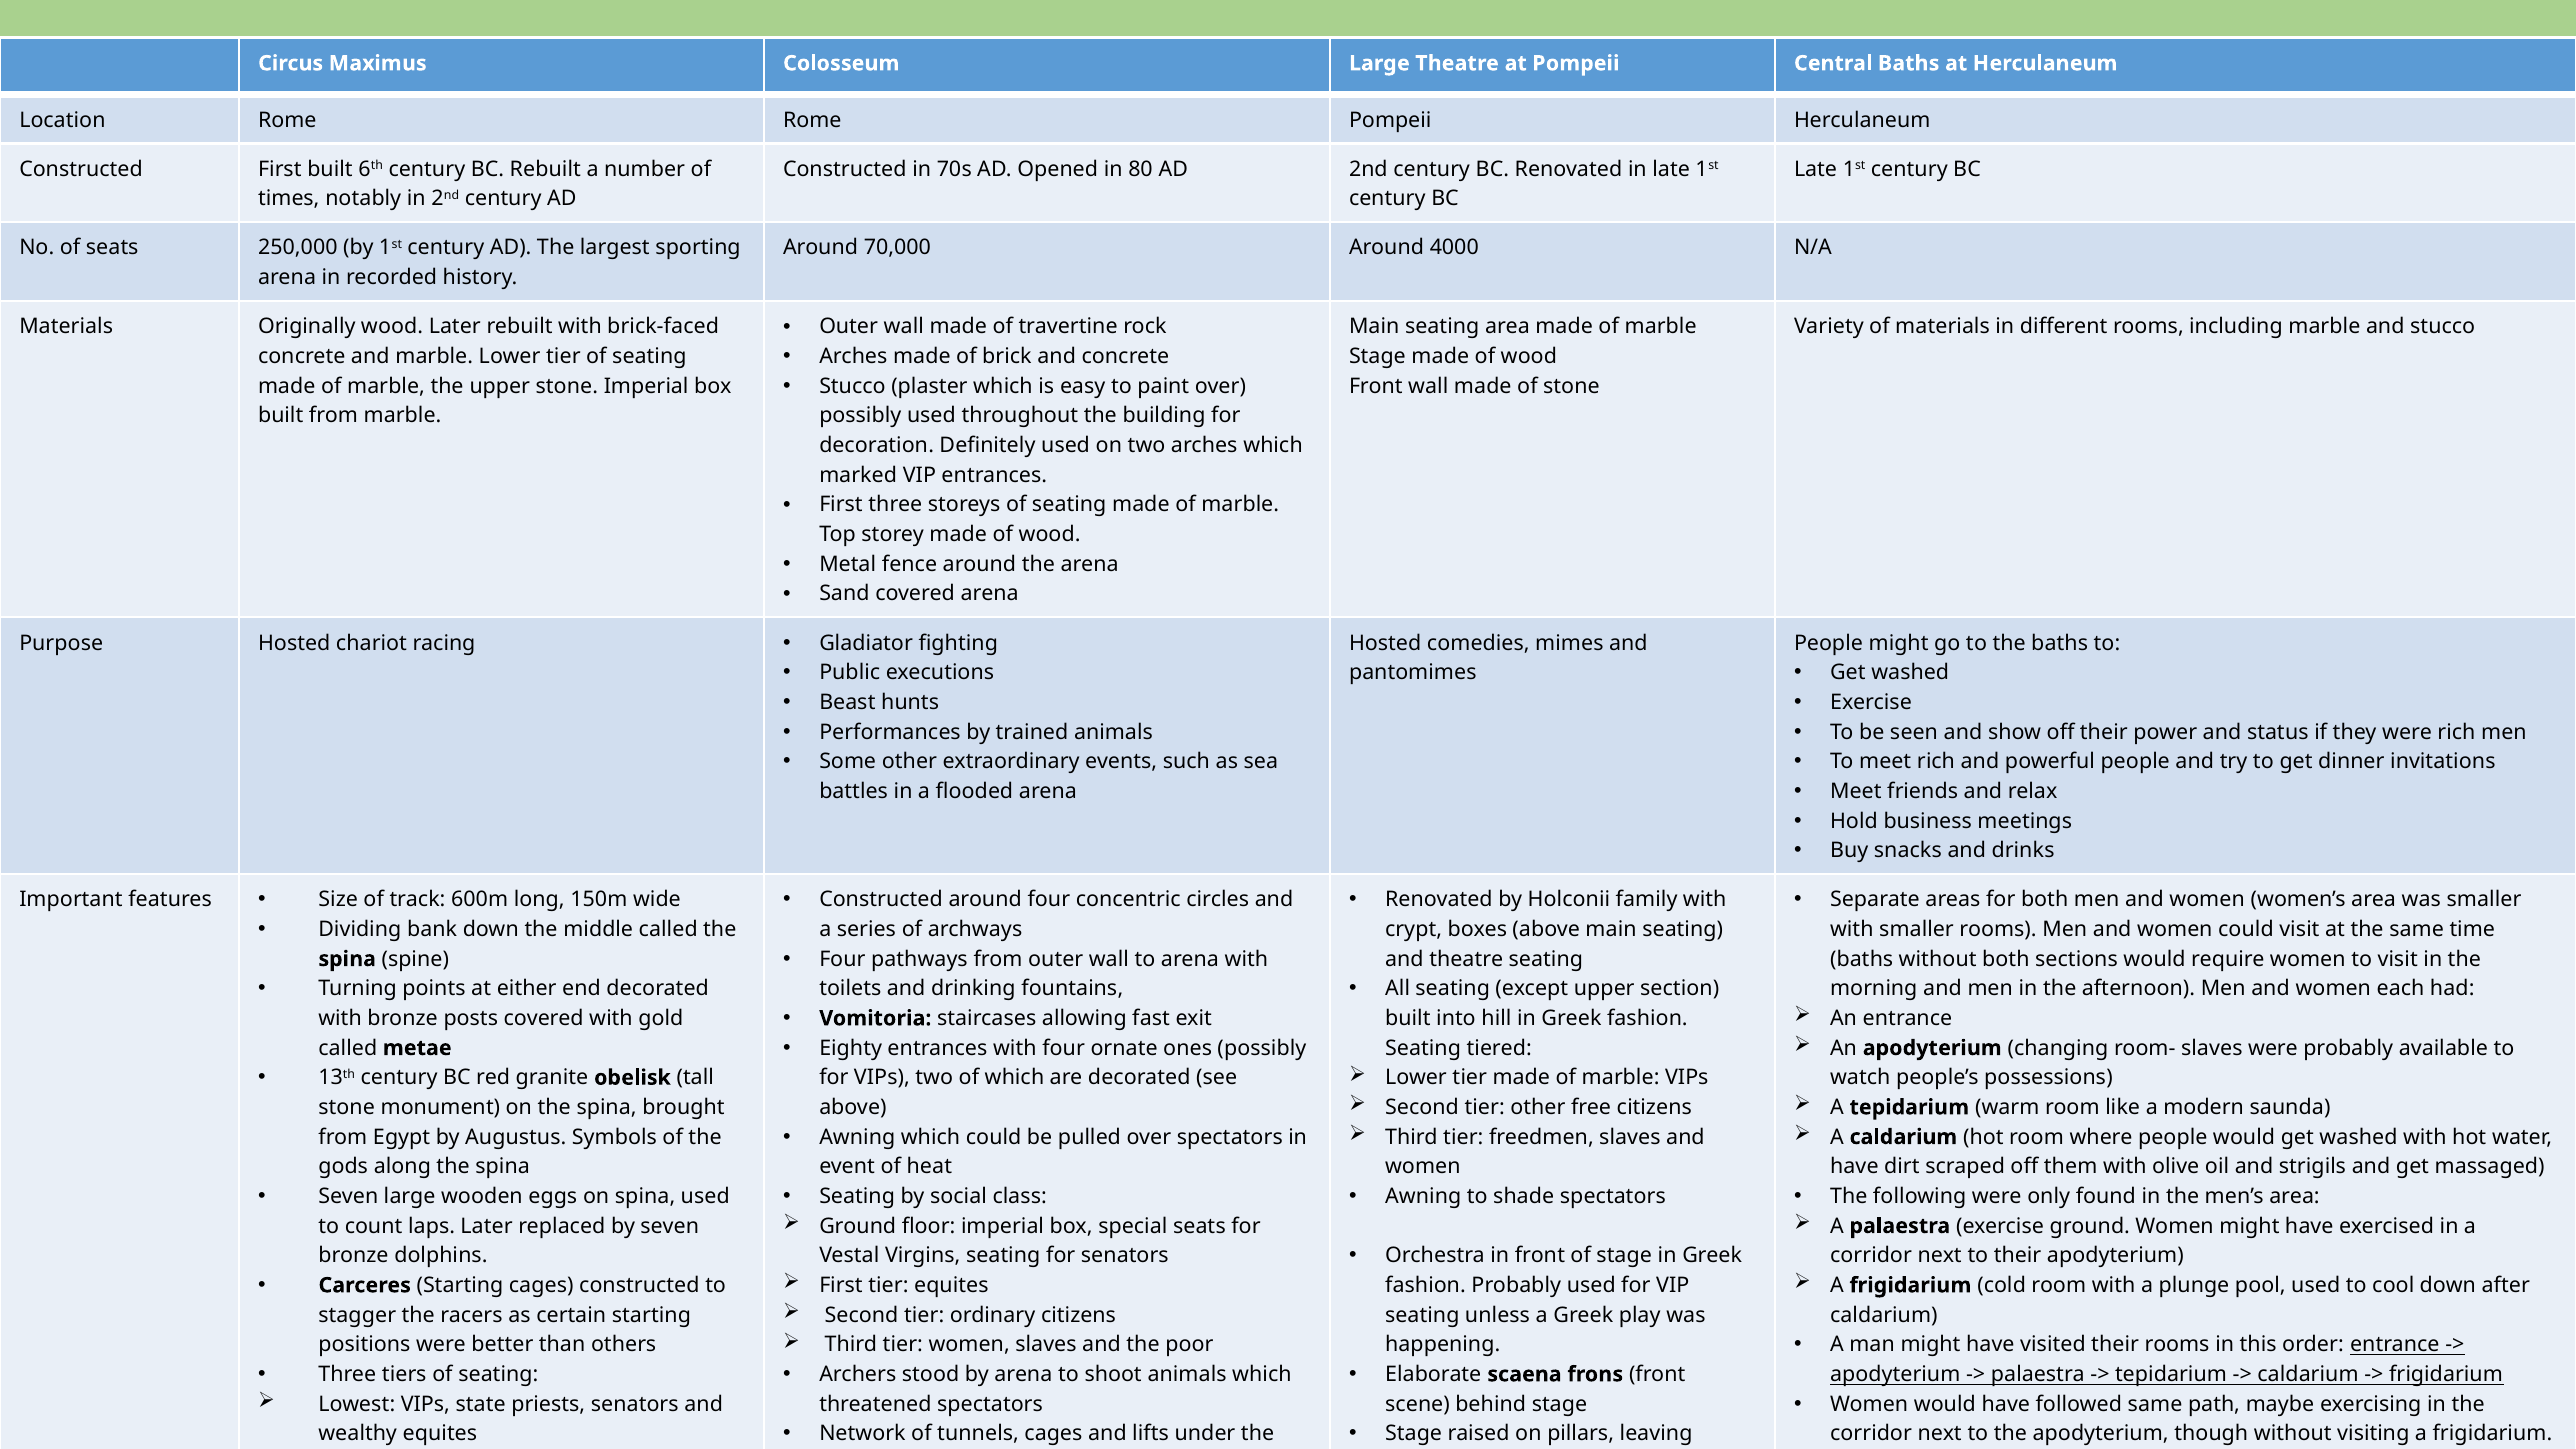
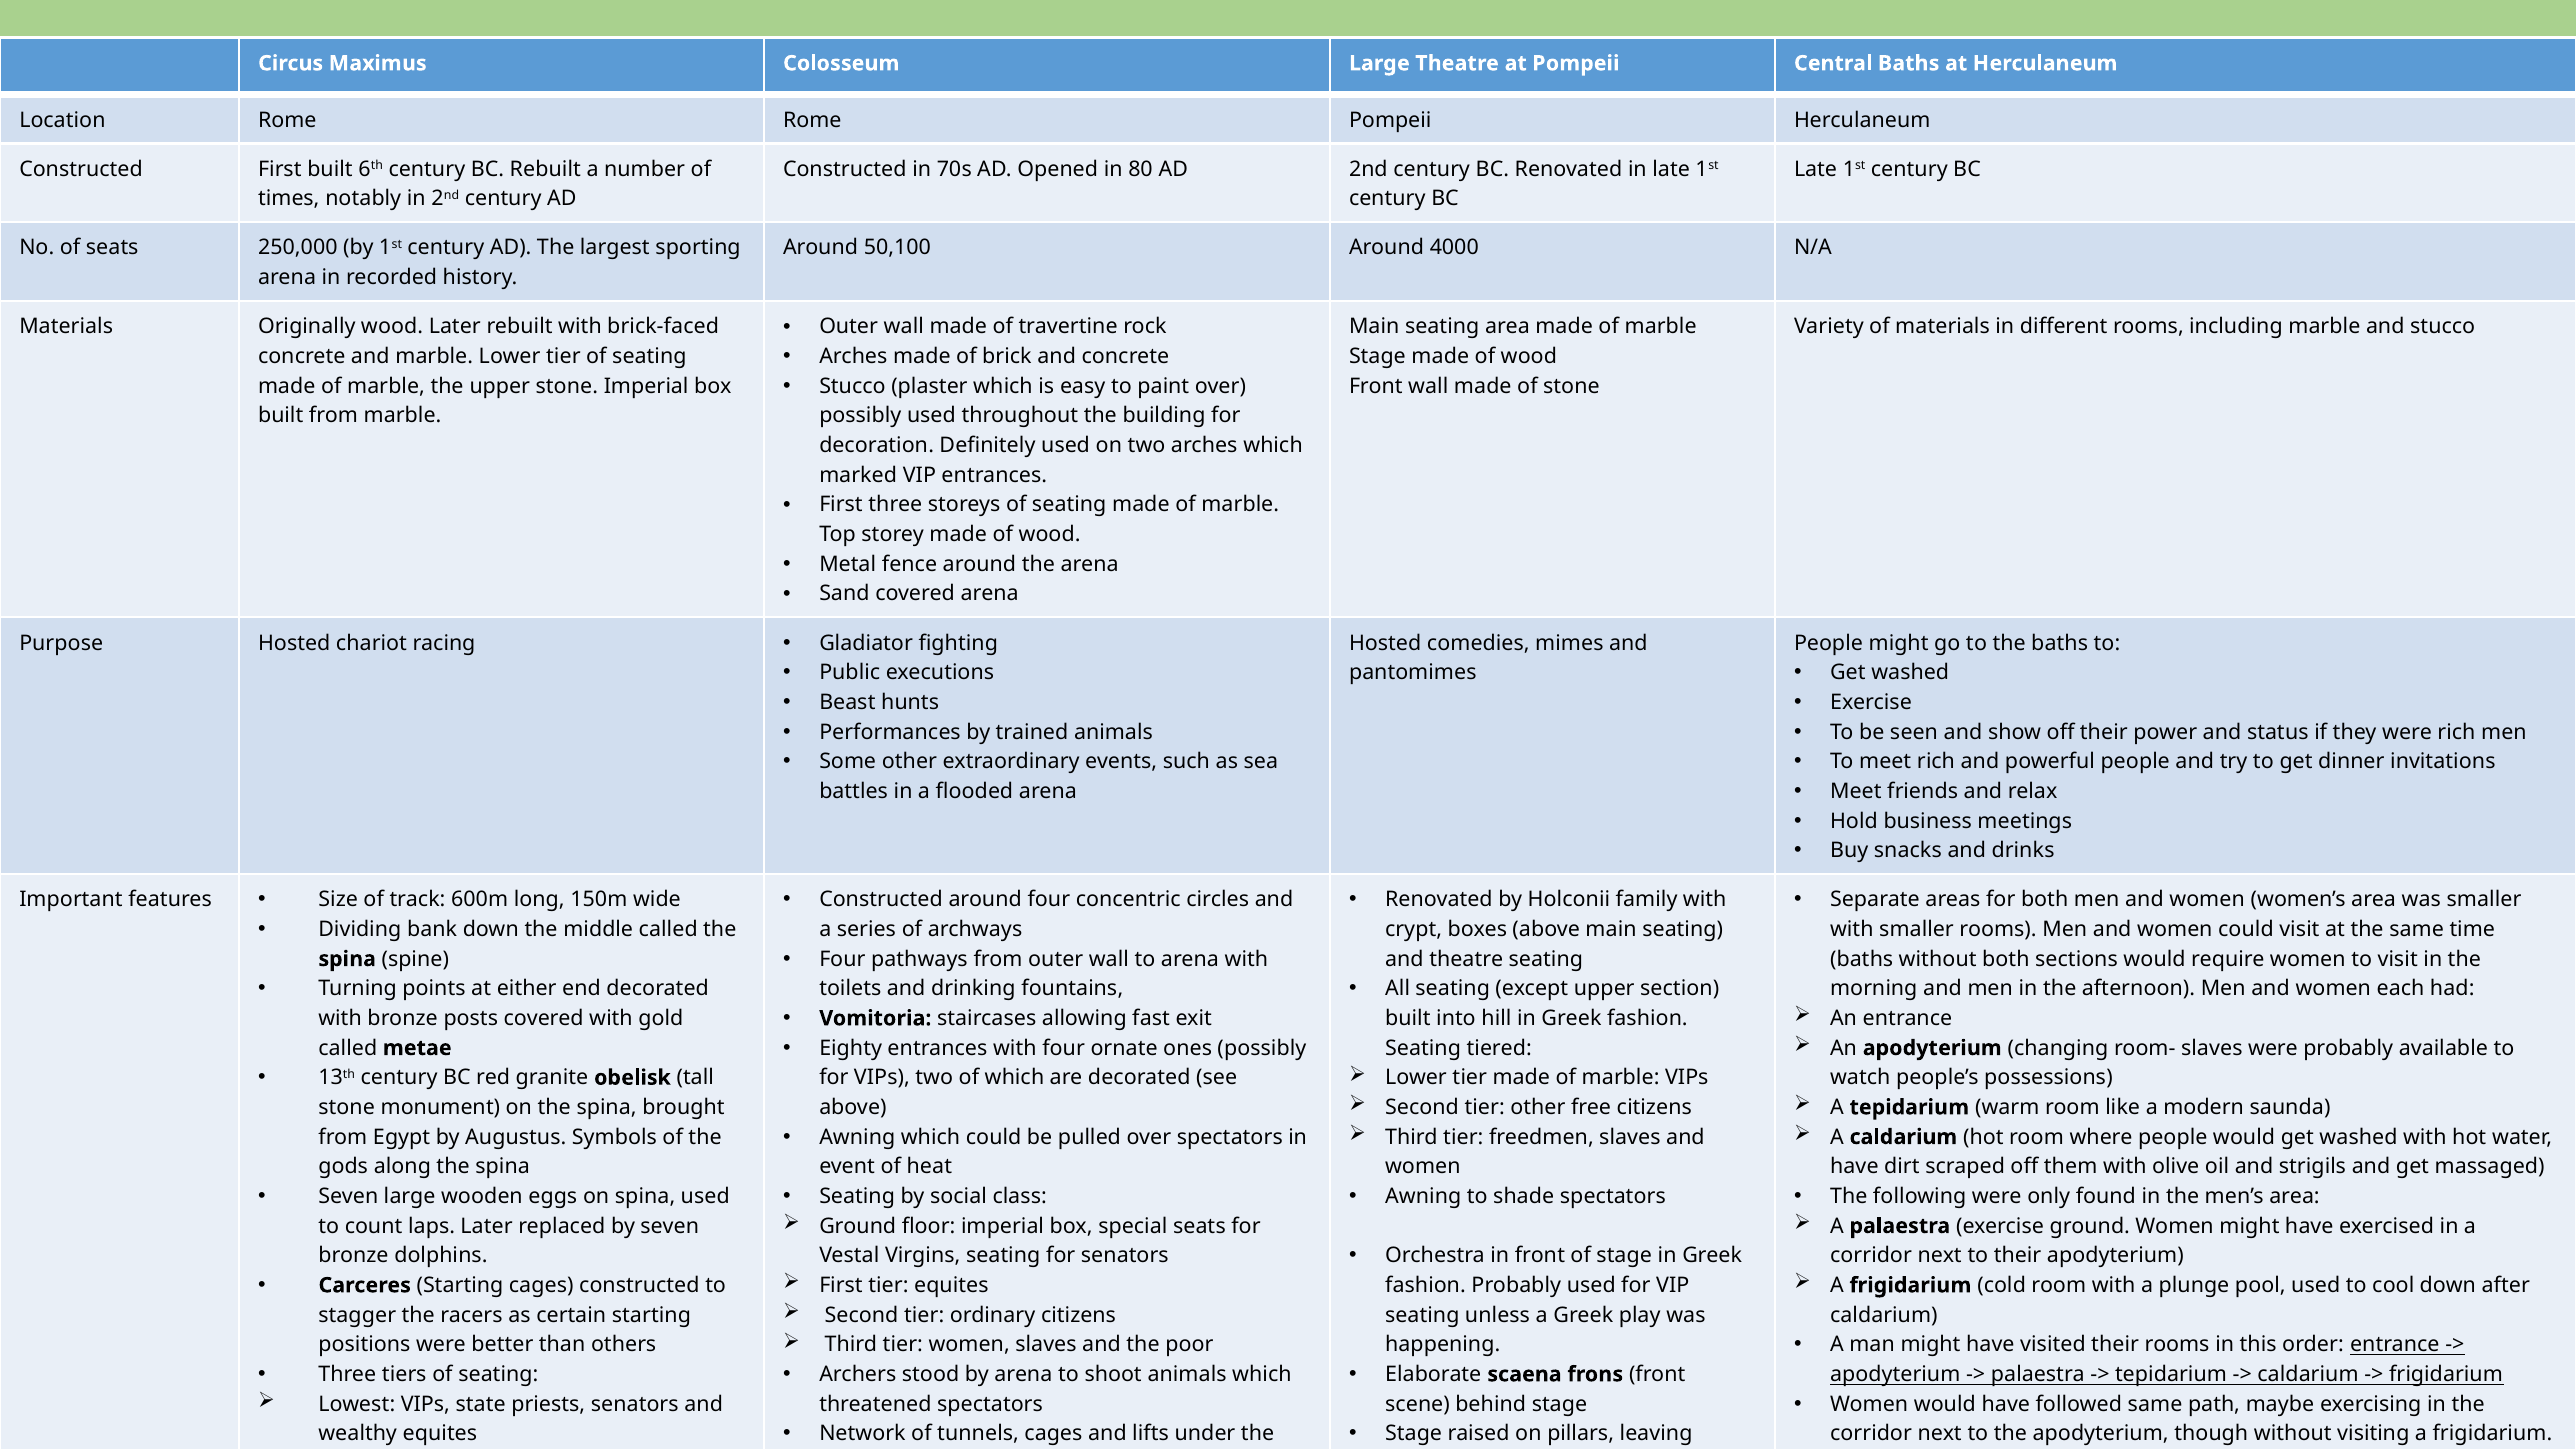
70,000: 70,000 -> 50,100
